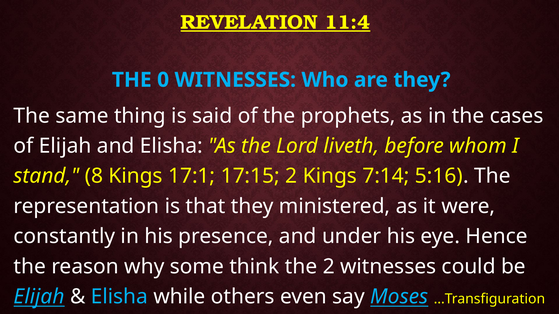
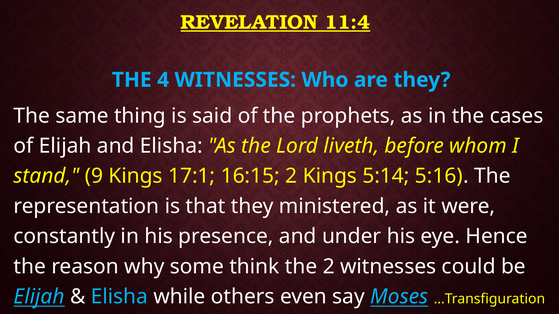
0: 0 -> 4
8: 8 -> 9
17:15: 17:15 -> 16:15
7:14: 7:14 -> 5:14
